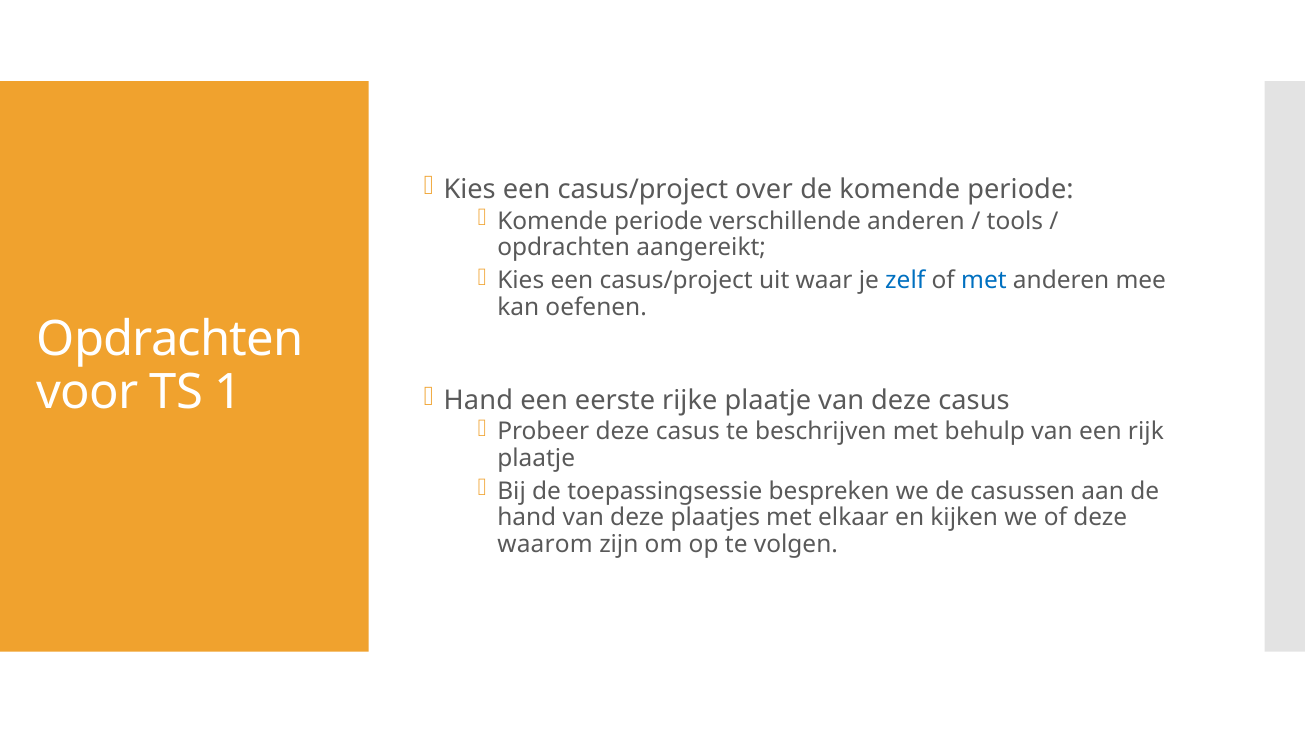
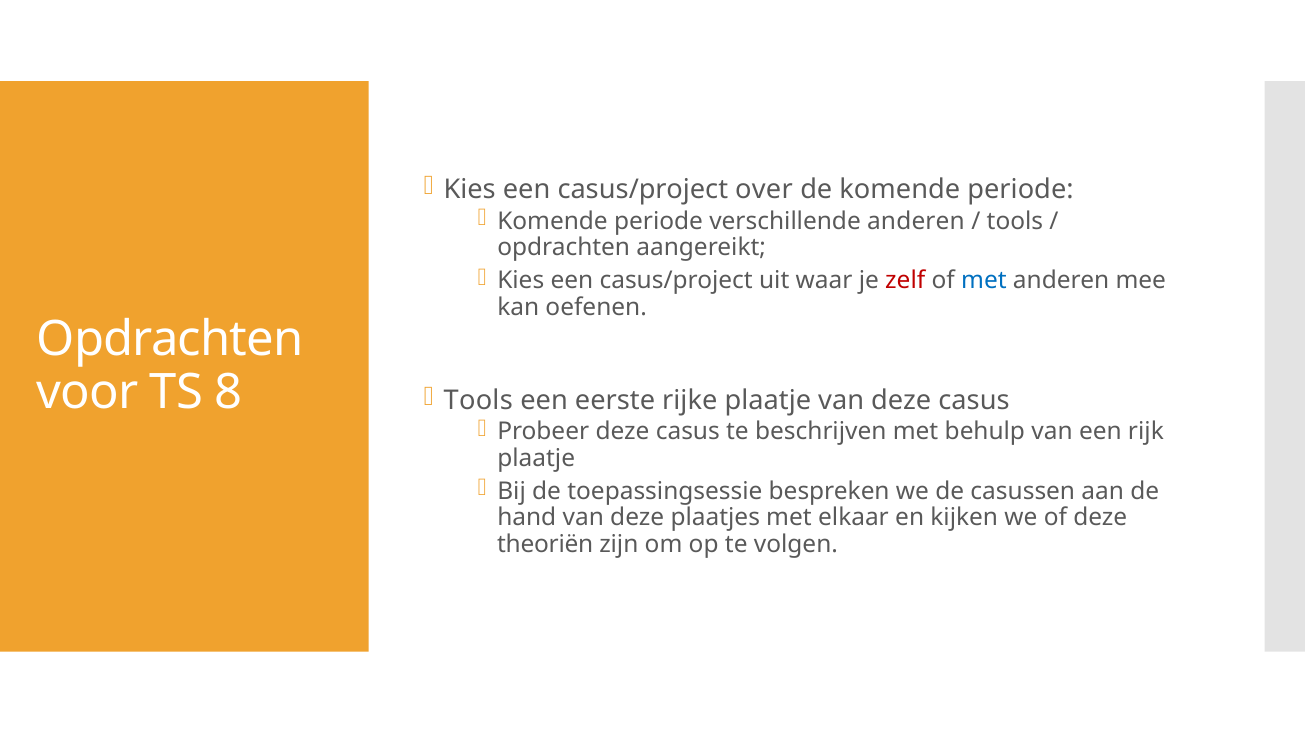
zelf colour: blue -> red
1: 1 -> 8
Hand at (478, 400): Hand -> Tools
waarom: waarom -> theoriën
